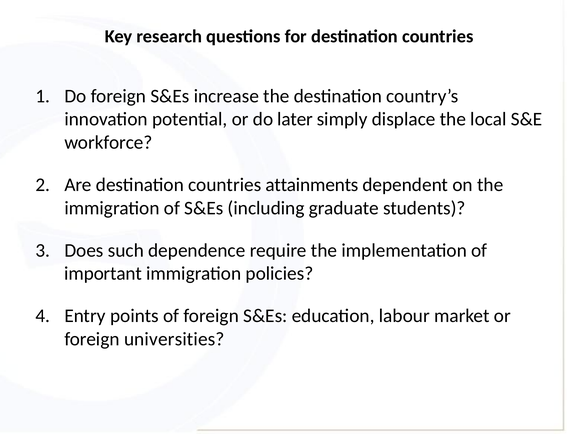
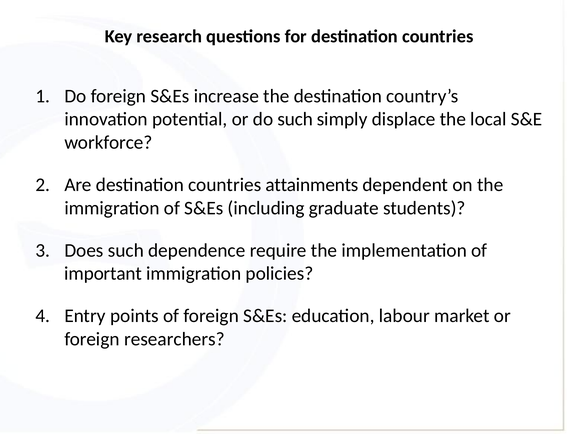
do later: later -> such
universities: universities -> researchers
